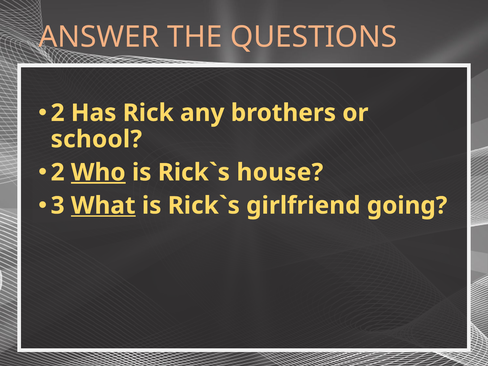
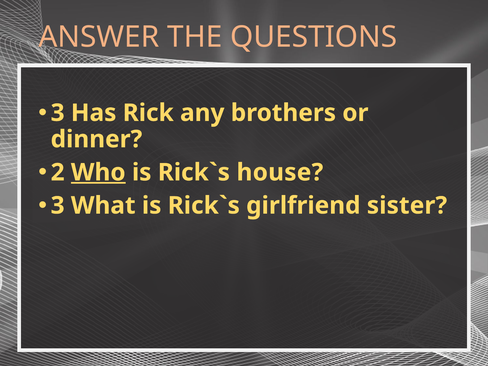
2 at (58, 113): 2 -> 3
school: school -> dinner
What underline: present -> none
going: going -> sister
